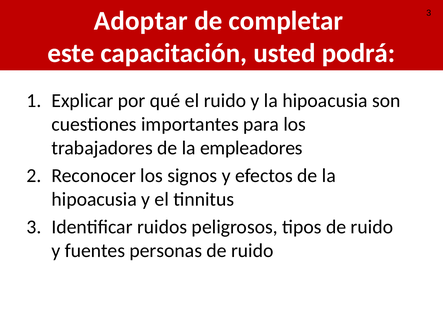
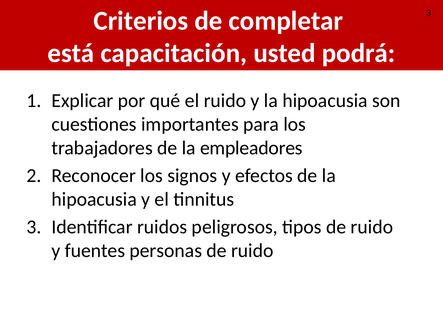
Adoptar: Adoptar -> Criterios
este: este -> está
